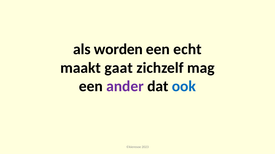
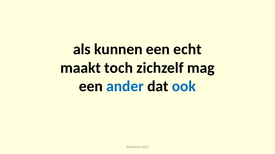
worden: worden -> kunnen
gaat: gaat -> toch
ander colour: purple -> blue
